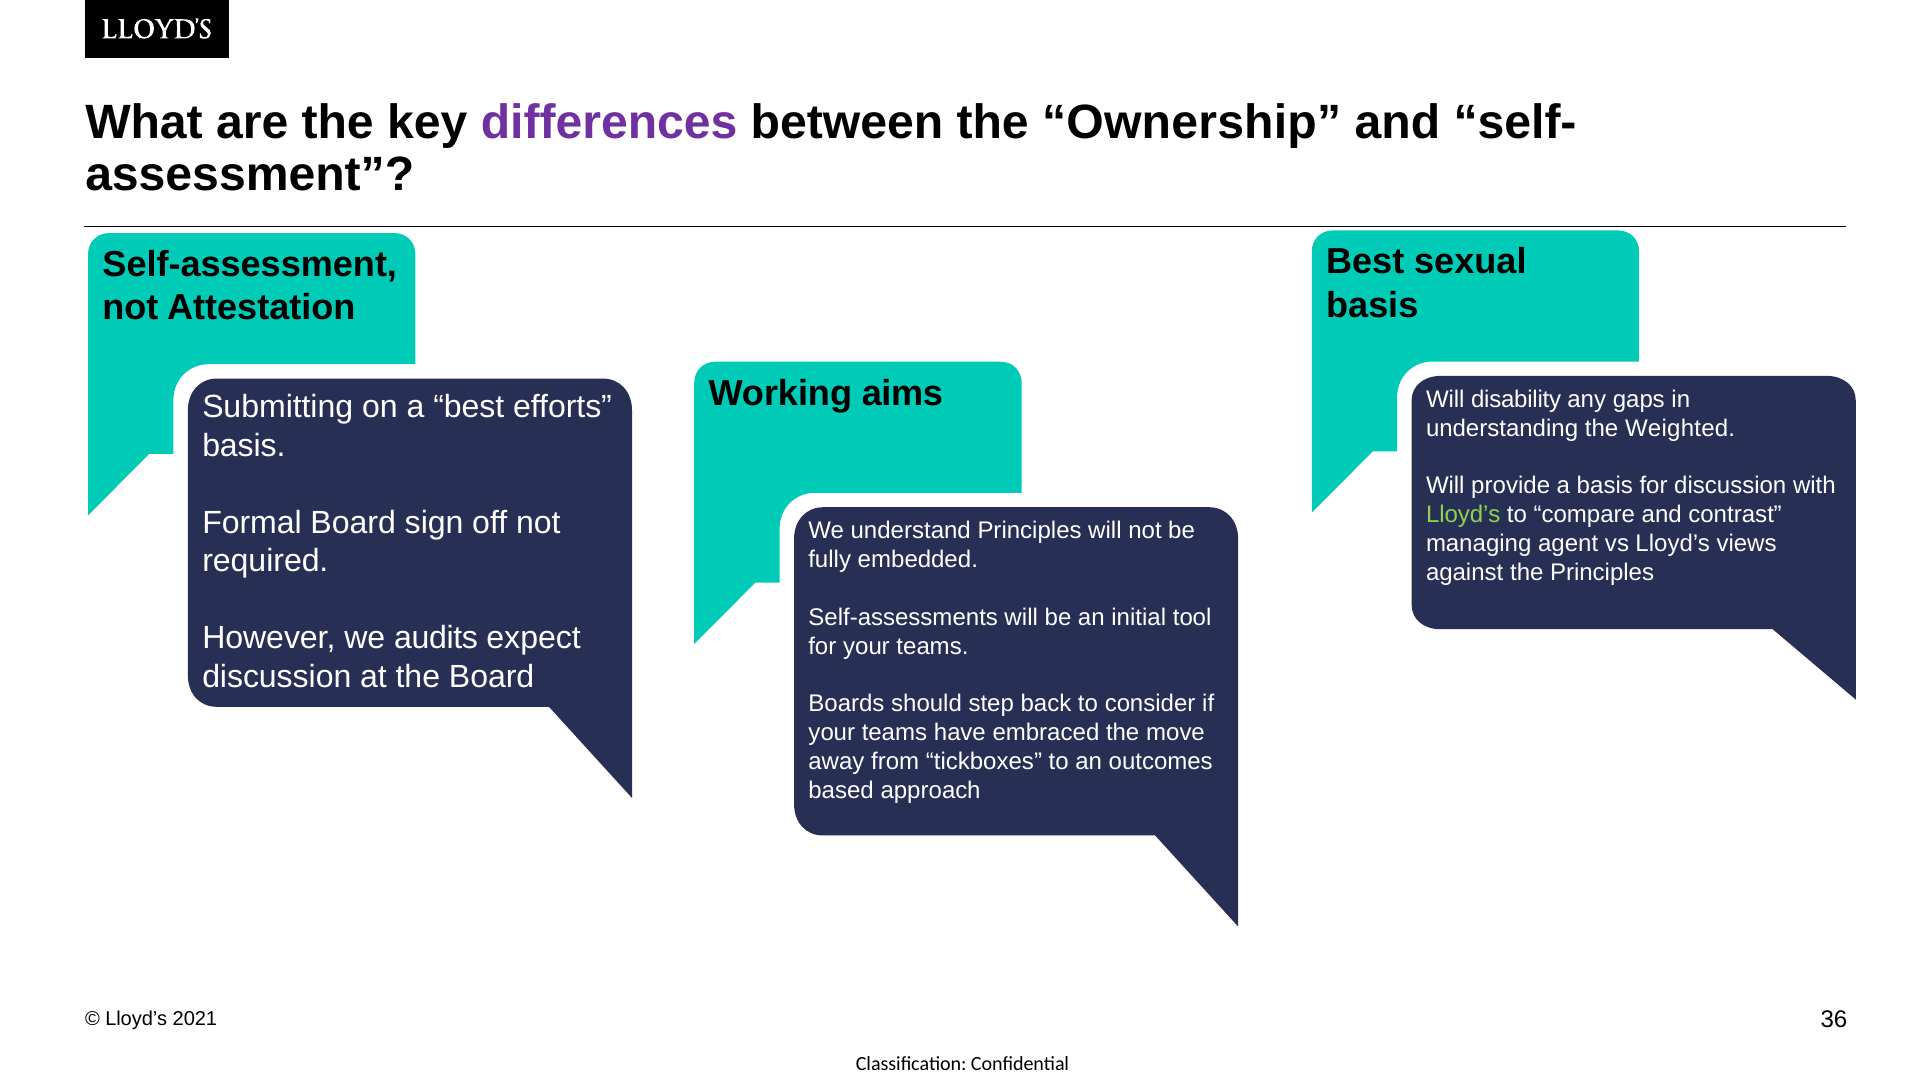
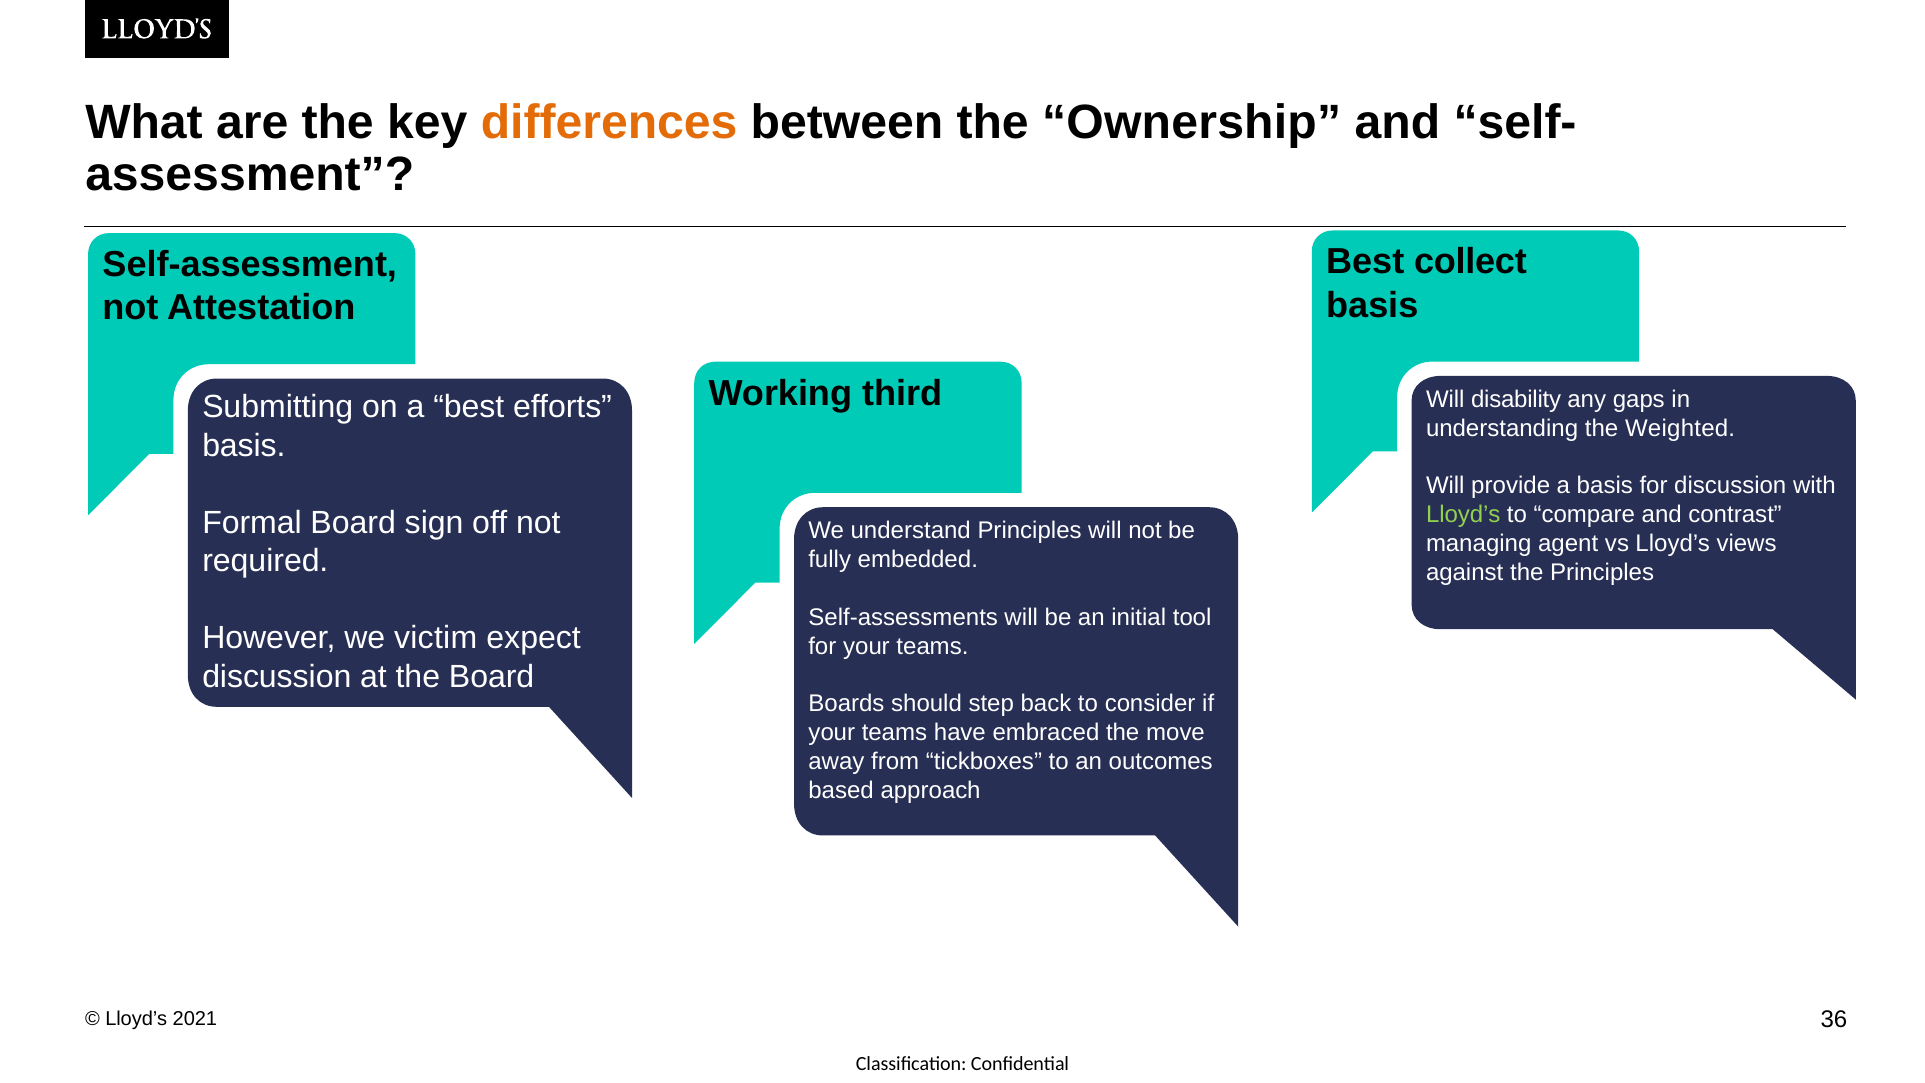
differences colour: purple -> orange
sexual: sexual -> collect
aims: aims -> third
audits: audits -> victim
